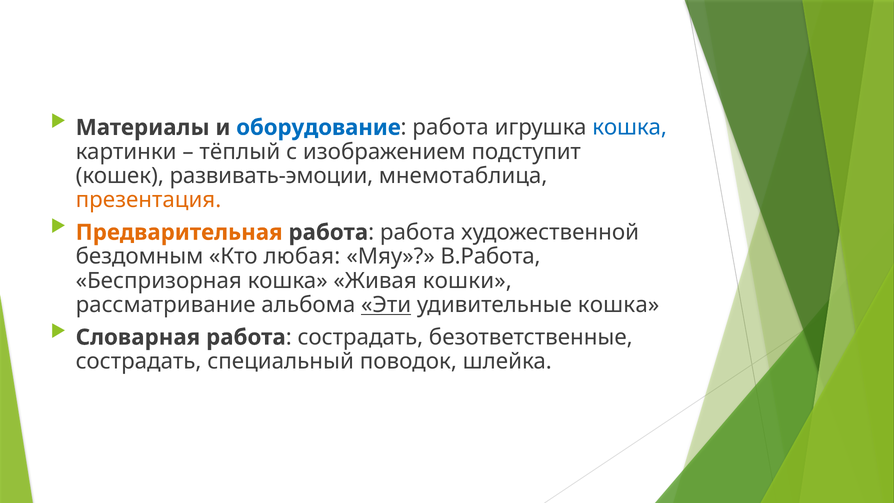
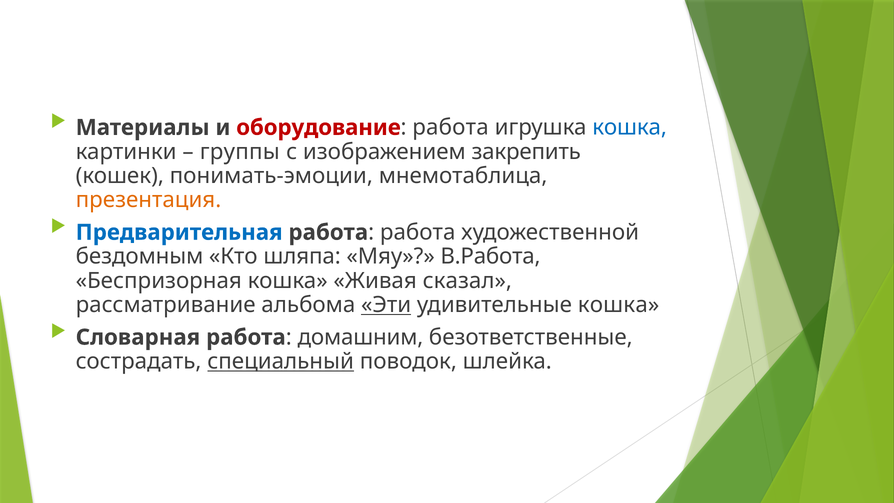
оборудование colour: blue -> red
тёплый: тёплый -> группы
подступит: подступит -> закрепить
развивать-эмоции: развивать-эмоции -> понимать-эмоции
Предварительная colour: orange -> blue
любая: любая -> шляпа
кошки: кошки -> сказал
сострадать at (360, 337): сострадать -> домашним
специальный underline: none -> present
